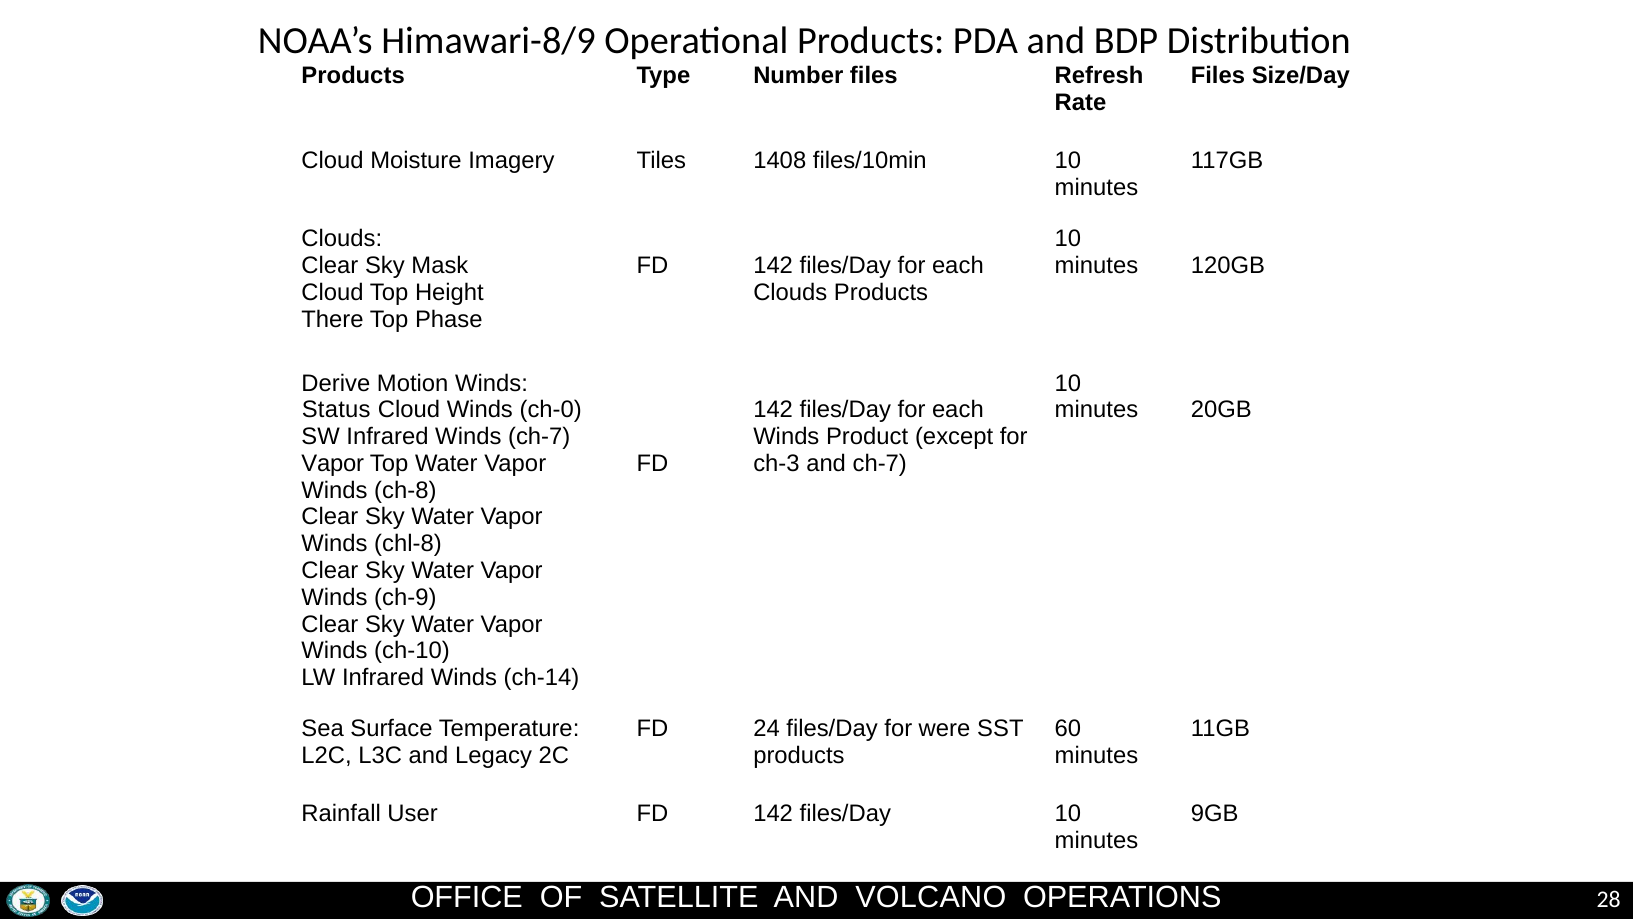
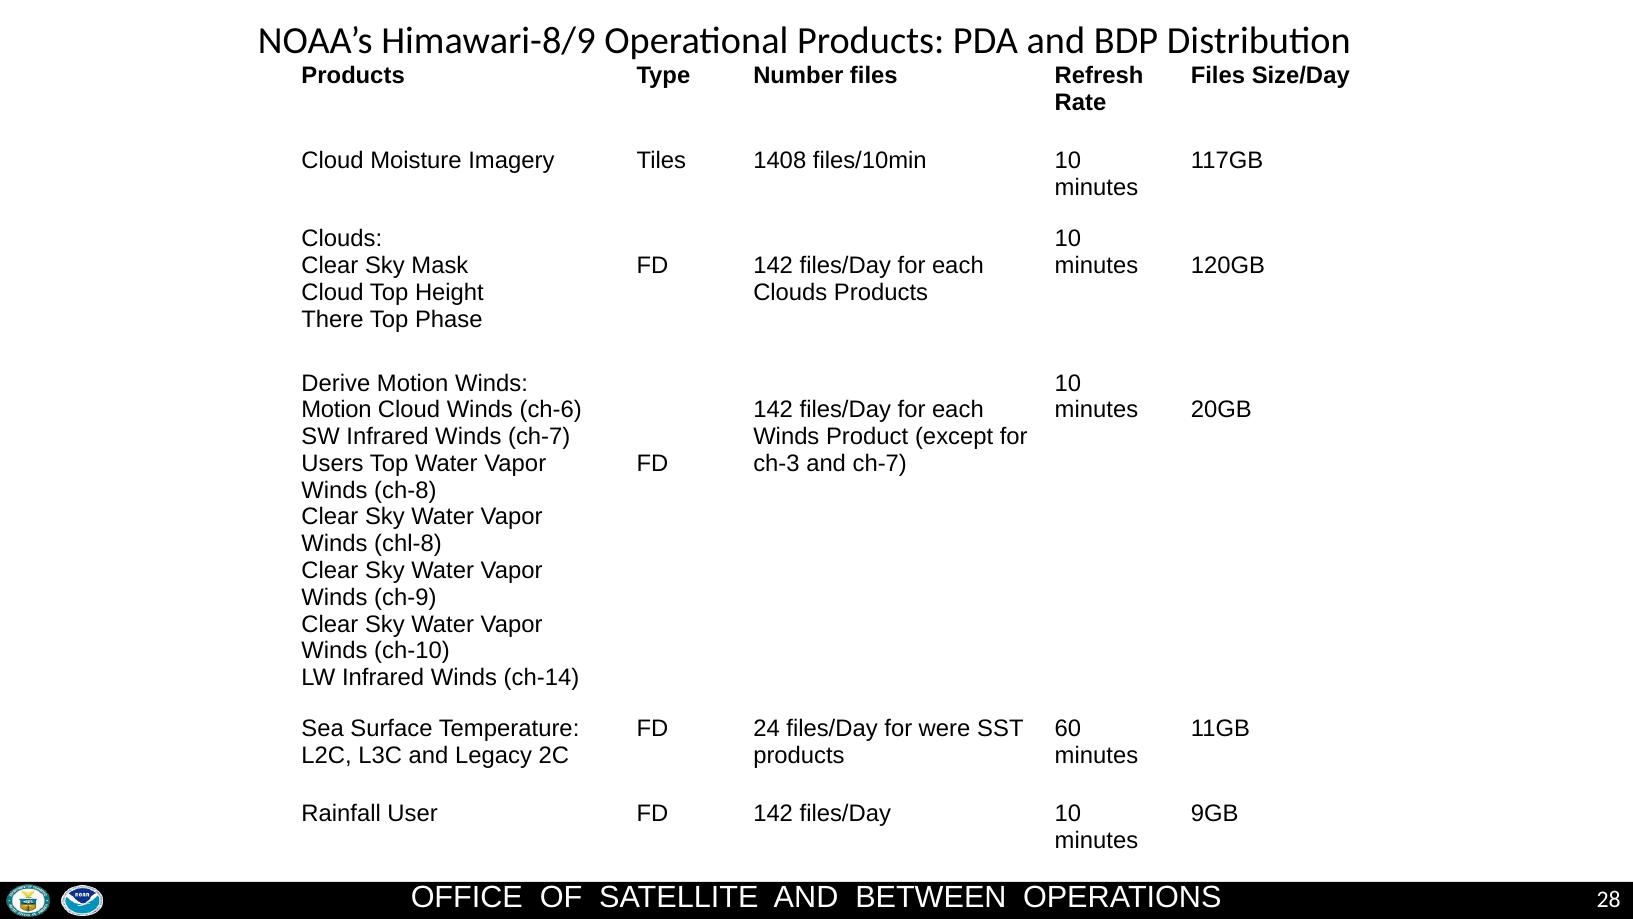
Status at (336, 410): Status -> Motion
ch-0: ch-0 -> ch-6
Vapor at (333, 463): Vapor -> Users
VOLCANO: VOLCANO -> BETWEEN
